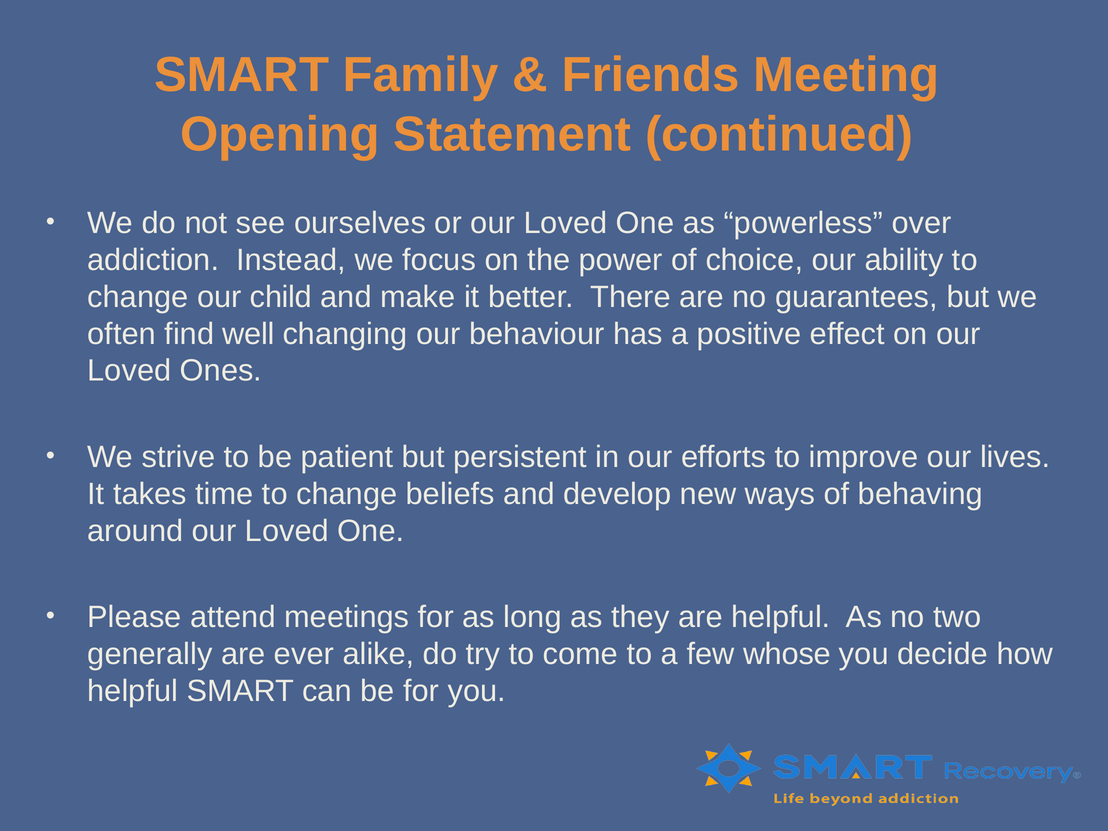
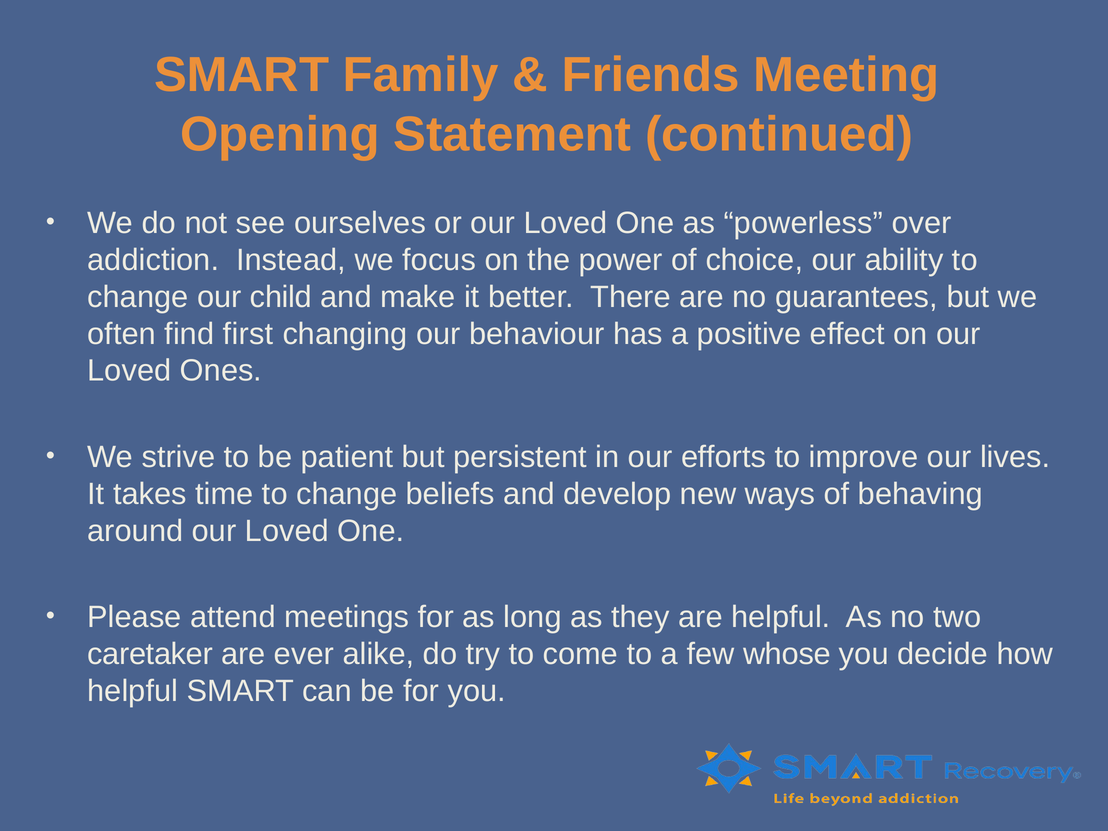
well: well -> first
generally: generally -> caretaker
